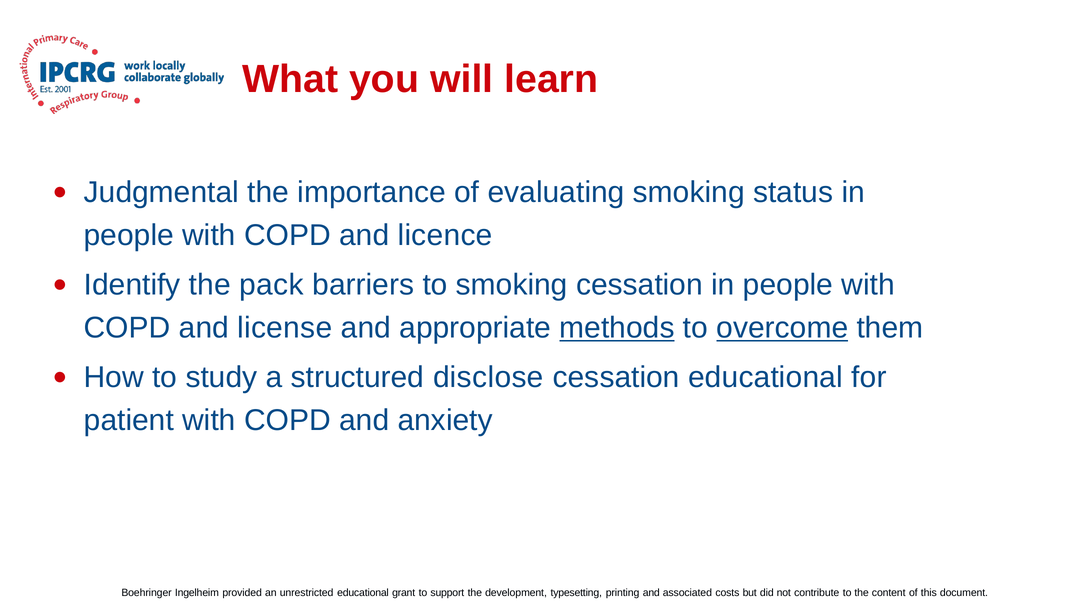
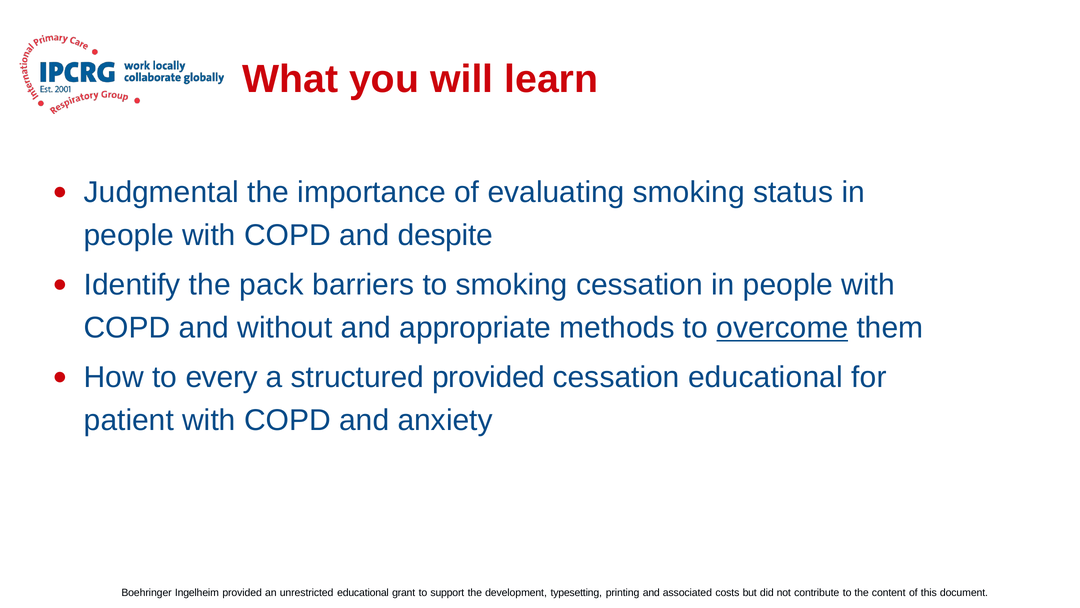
licence: licence -> despite
license: license -> without
methods underline: present -> none
study: study -> every
structured disclose: disclose -> provided
